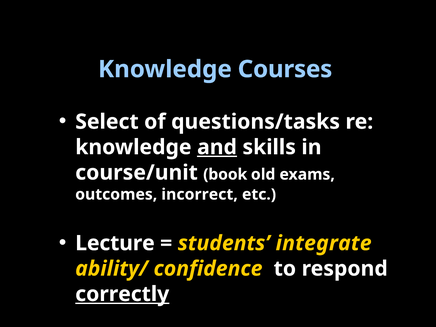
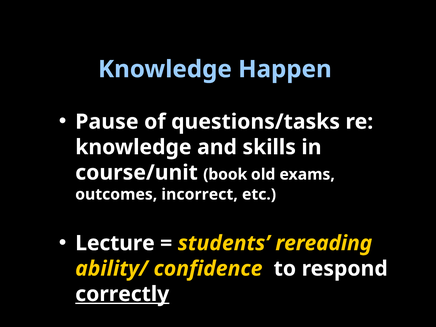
Courses: Courses -> Happen
Select: Select -> Pause
and underline: present -> none
integrate: integrate -> rereading
